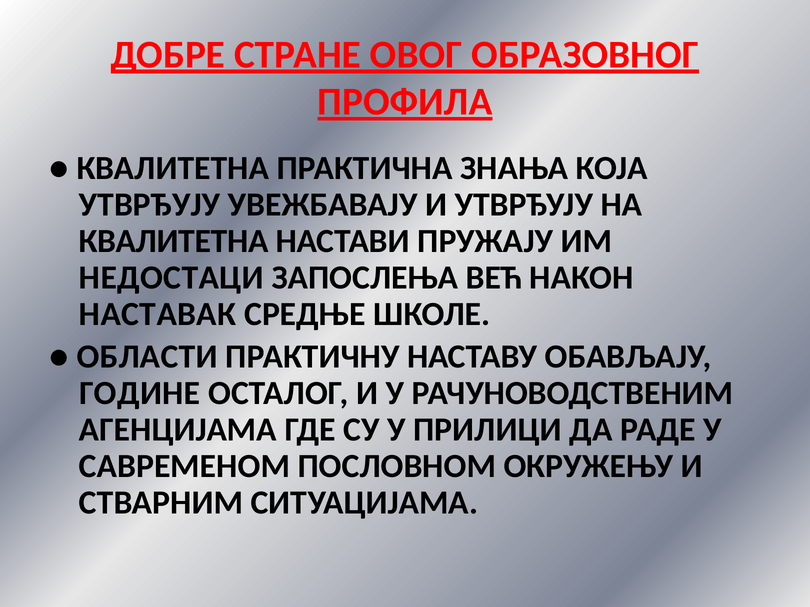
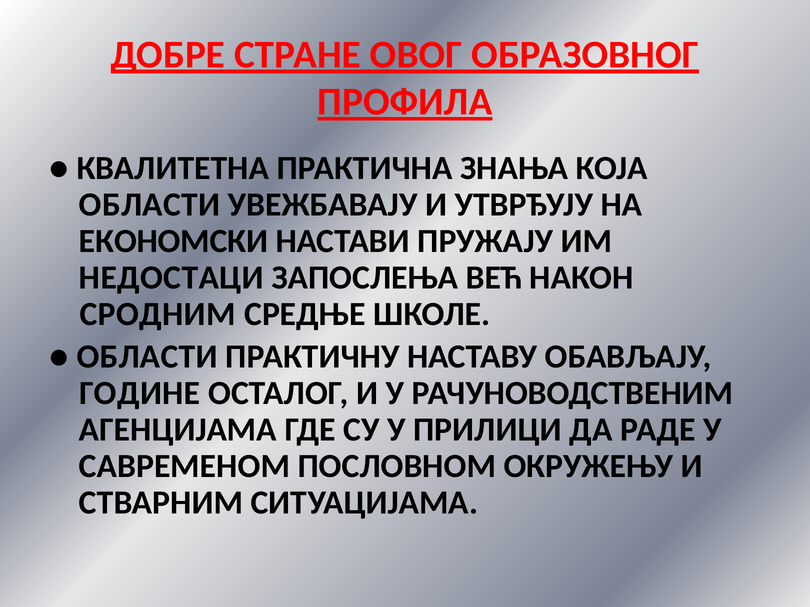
УТВРЂУЈУ at (150, 205): УТВРЂУЈУ -> ОБЛАСТИ
КВАЛИТЕТНА at (174, 241): КВАЛИТЕТНА -> ЕКОНОМСКИ
НАСТАВАК: НАСТАВАК -> СРОДНИМ
